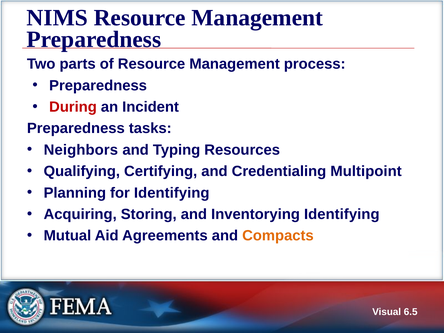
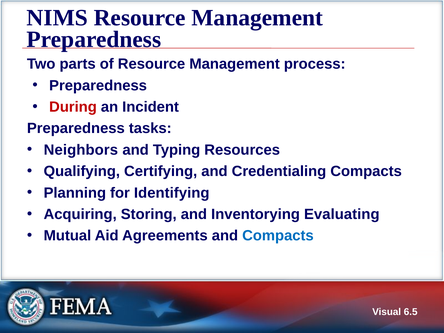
Credentialing Multipoint: Multipoint -> Compacts
Inventorying Identifying: Identifying -> Evaluating
Compacts at (278, 236) colour: orange -> blue
